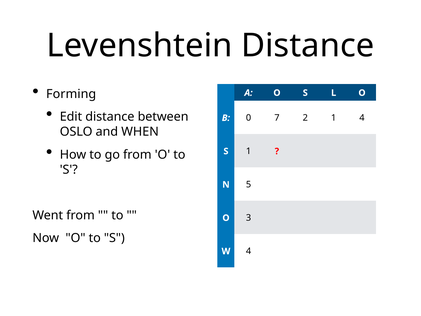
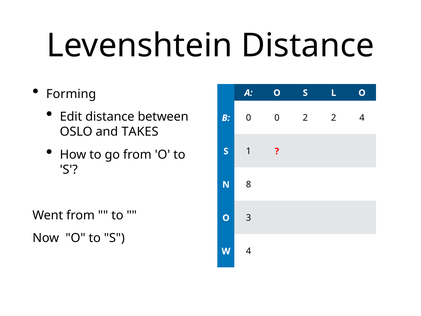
0 7: 7 -> 0
2 1: 1 -> 2
WHEN: WHEN -> TAKES
5: 5 -> 8
